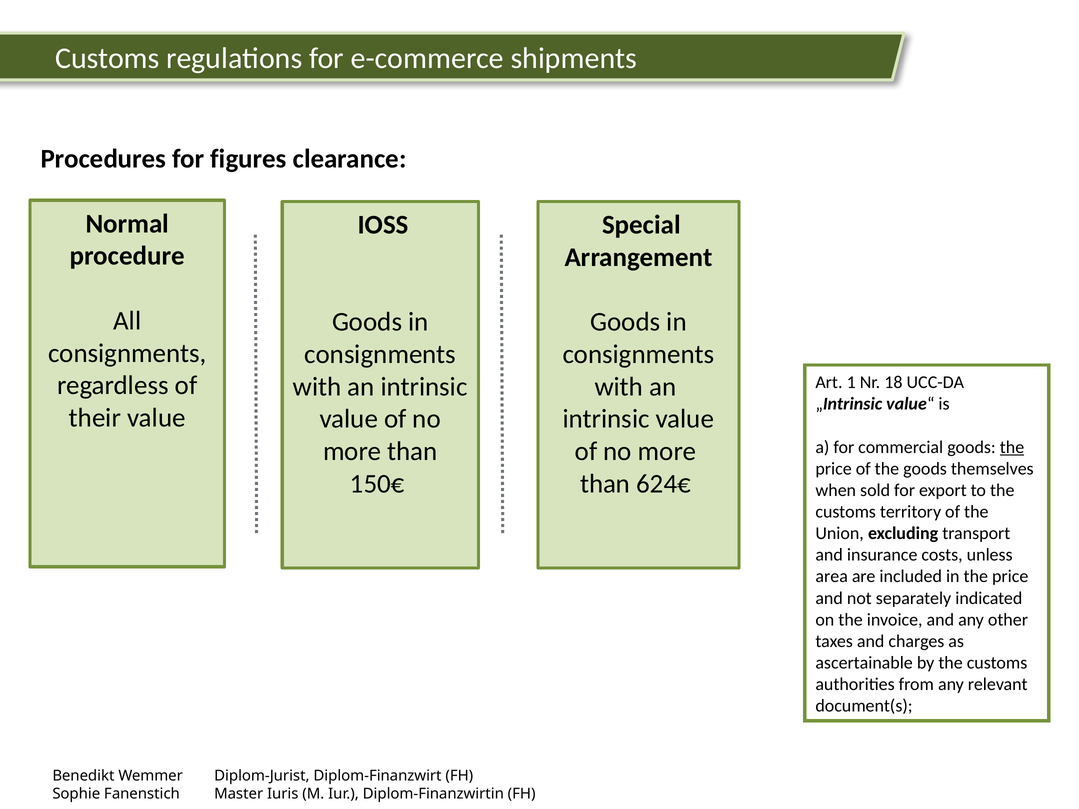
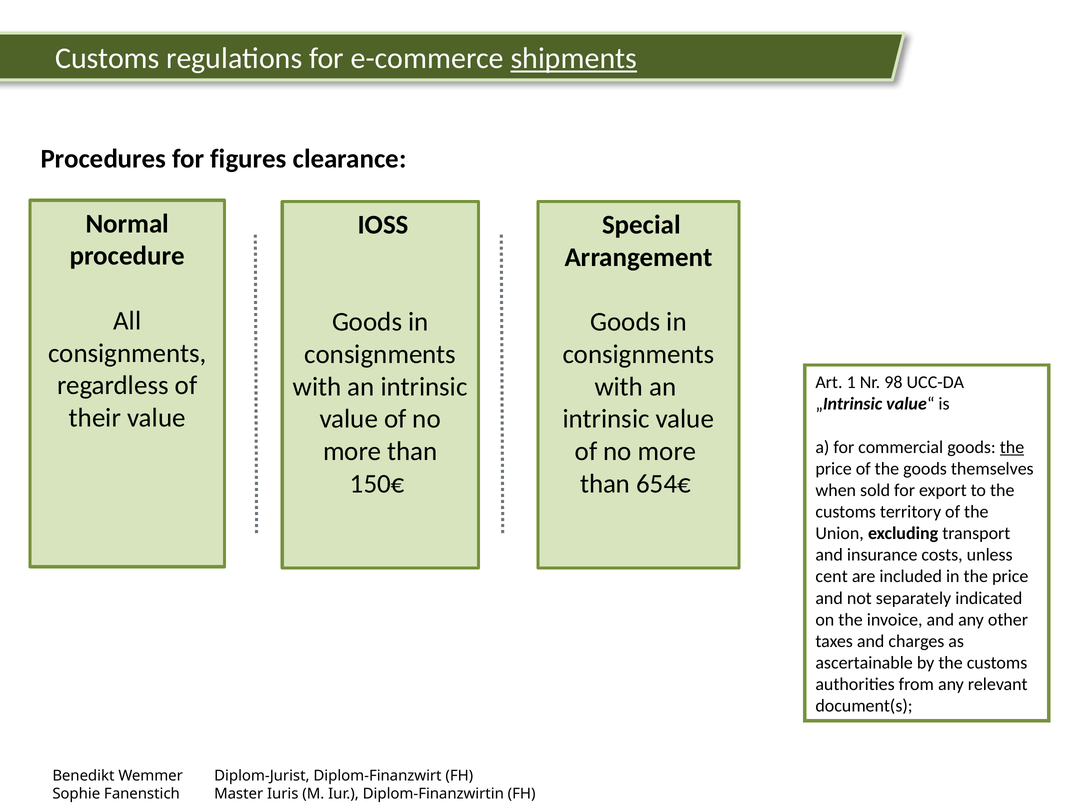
shipments underline: none -> present
18: 18 -> 98
624€: 624€ -> 654€
area: area -> cent
